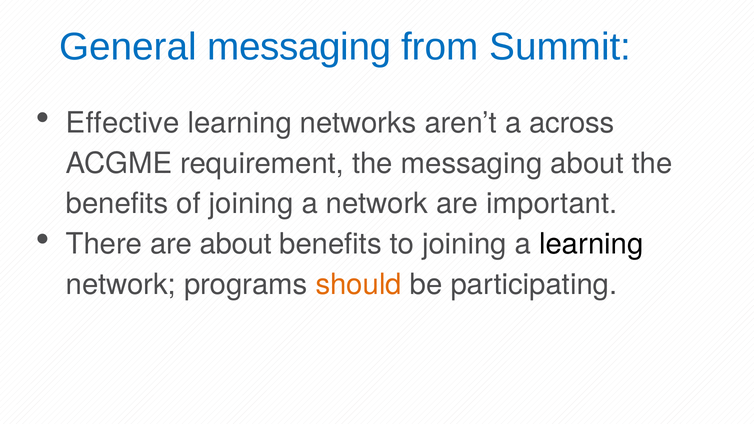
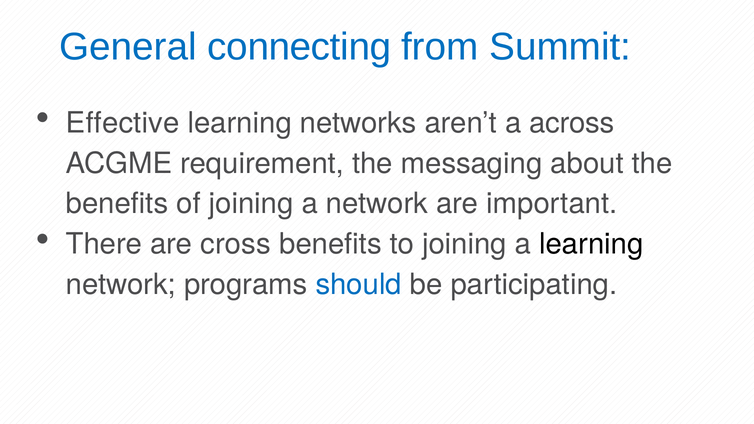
General messaging: messaging -> connecting
are about: about -> cross
should colour: orange -> blue
